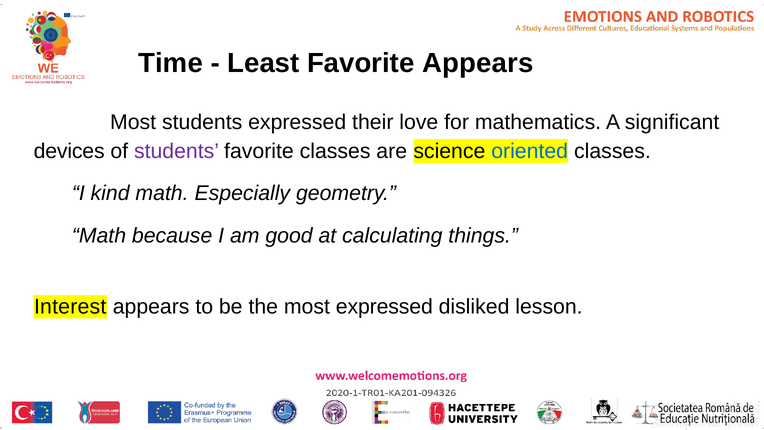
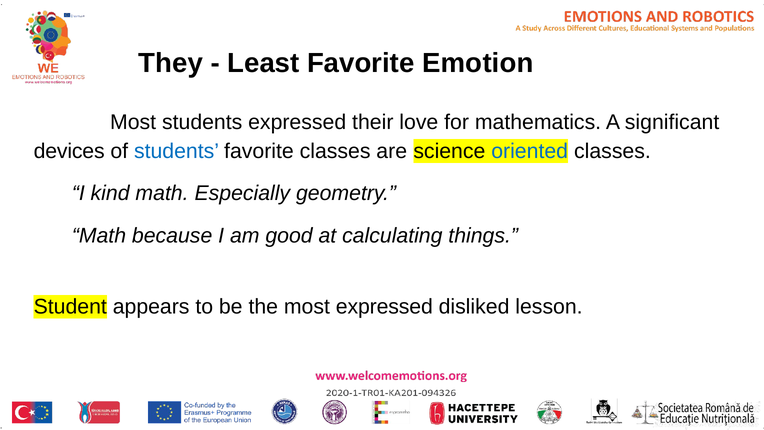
Time: Time -> They
Favorite Appears: Appears -> Emotion
students at (177, 151) colour: purple -> blue
Interest: Interest -> Student
